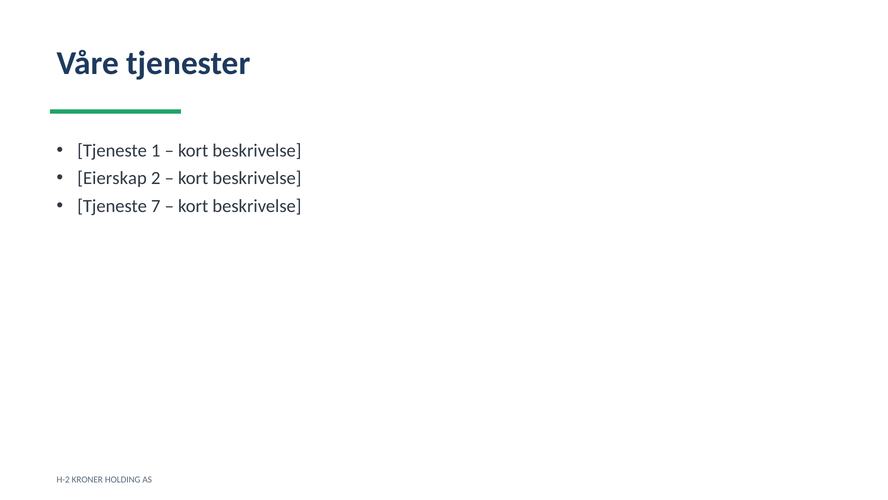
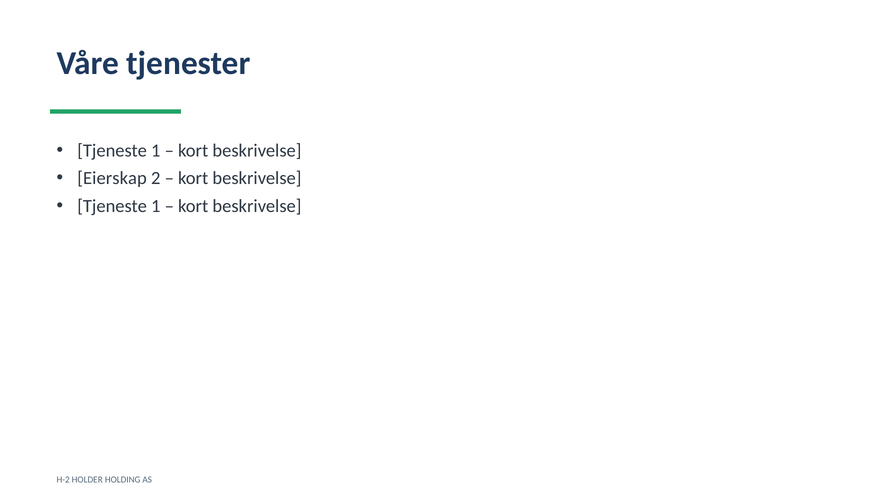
7 at (156, 206): 7 -> 1
KRONER: KRONER -> HOLDER
